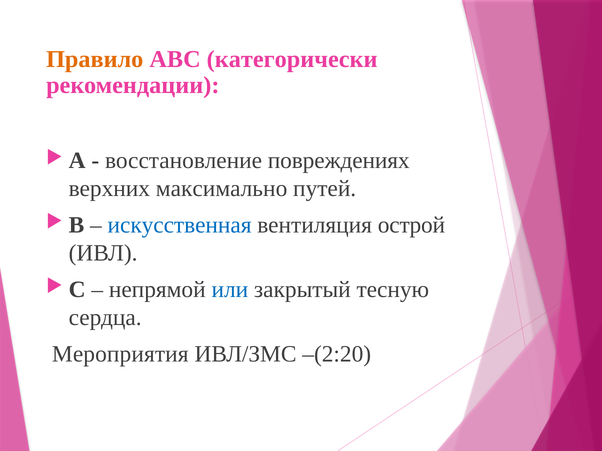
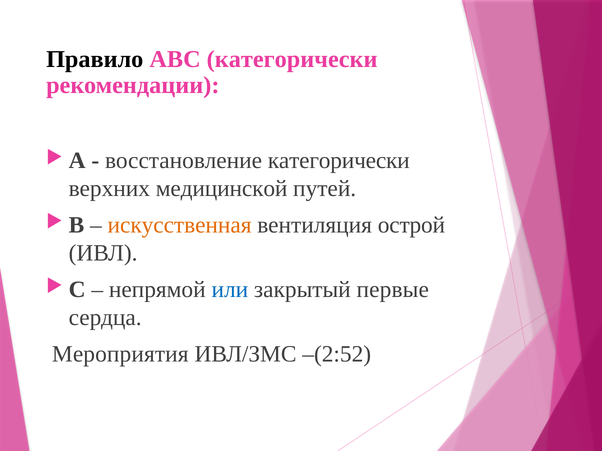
Правило colour: orange -> black
восстановление повреждениях: повреждениях -> категорически
максимально: максимально -> медицинской
искусственная colour: blue -> orange
тесную: тесную -> первые
–(2:20: –(2:20 -> –(2:52
